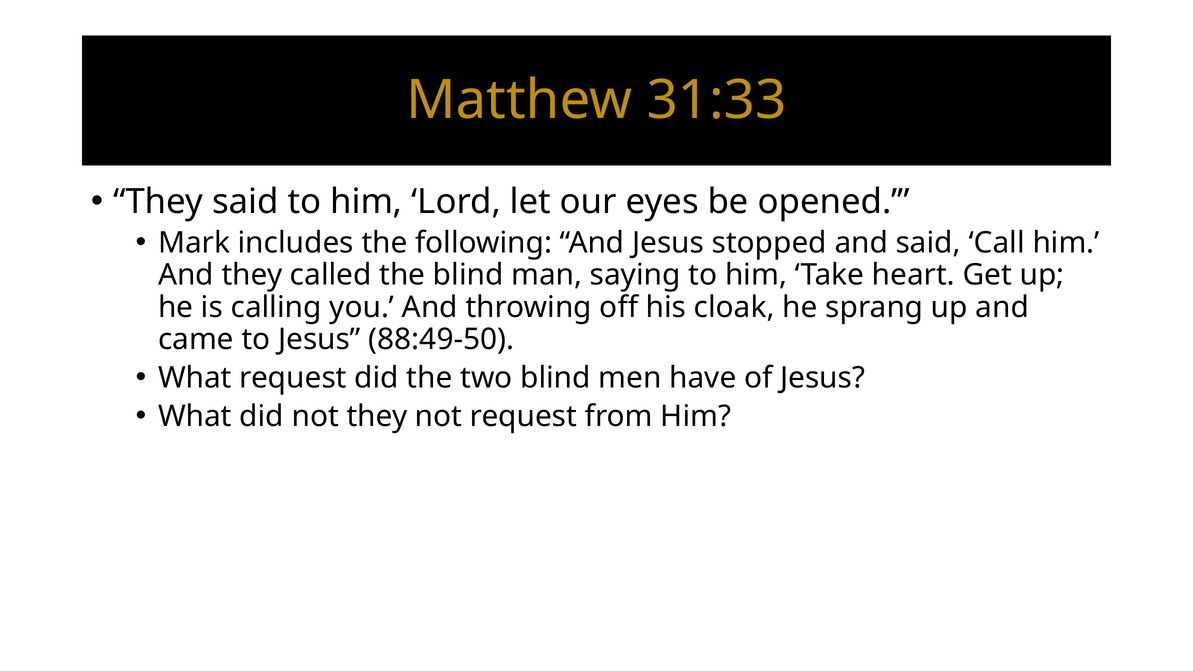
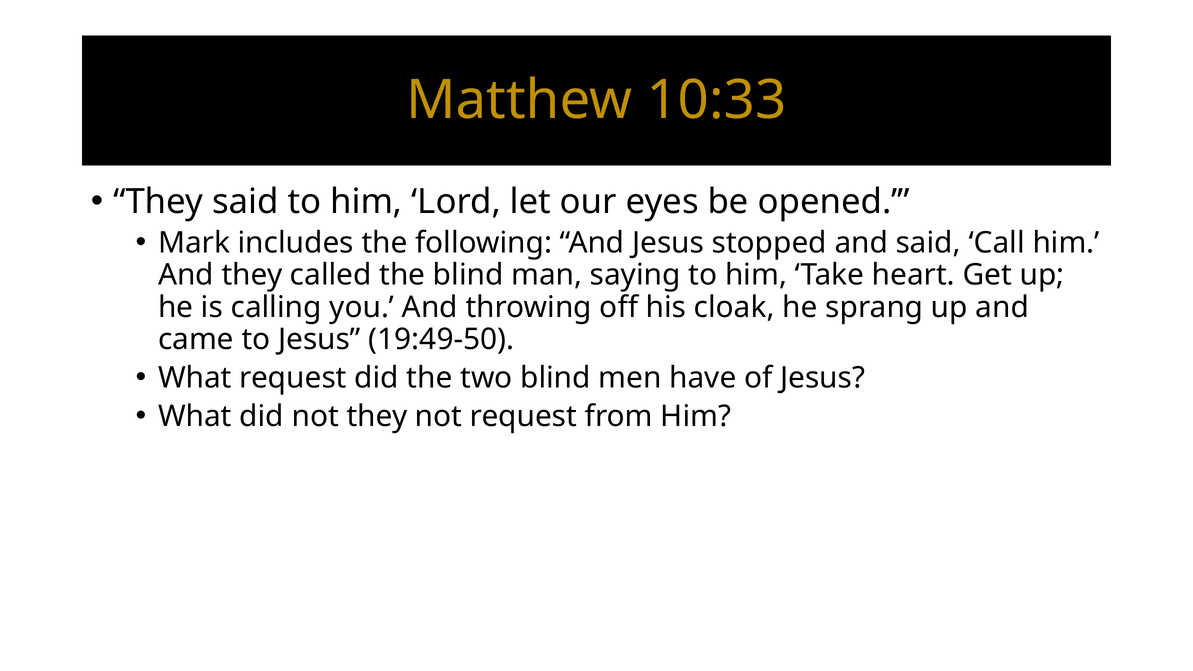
31:33: 31:33 -> 10:33
88:49-50: 88:49-50 -> 19:49-50
